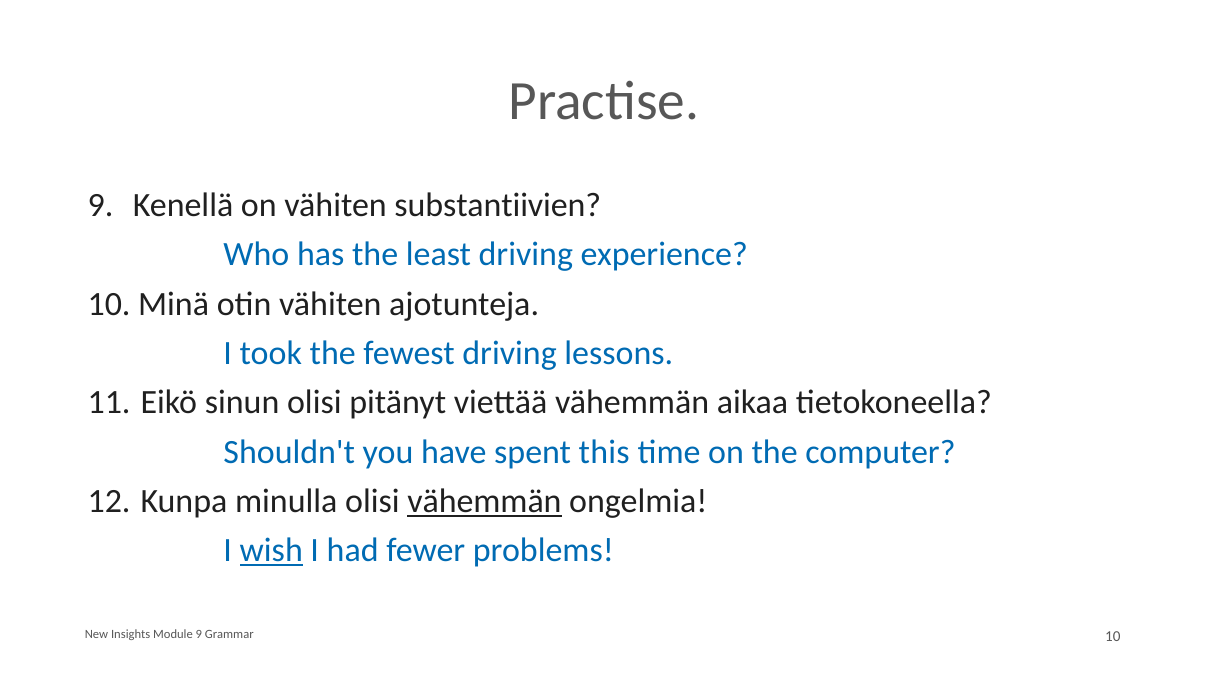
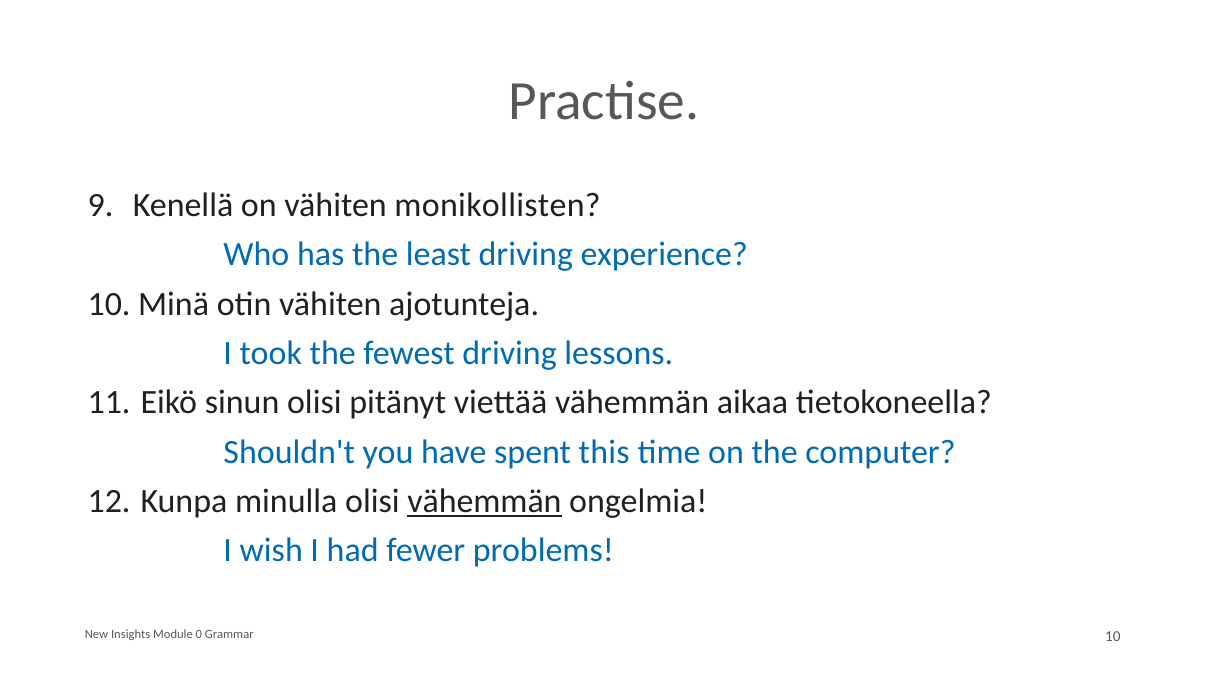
substantiivien: substantiivien -> monikollisten
wish underline: present -> none
Module 9: 9 -> 0
